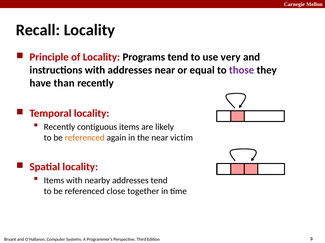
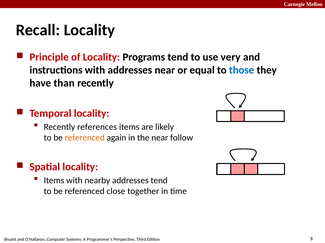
those colour: purple -> blue
contiguous: contiguous -> references
victim: victim -> follow
